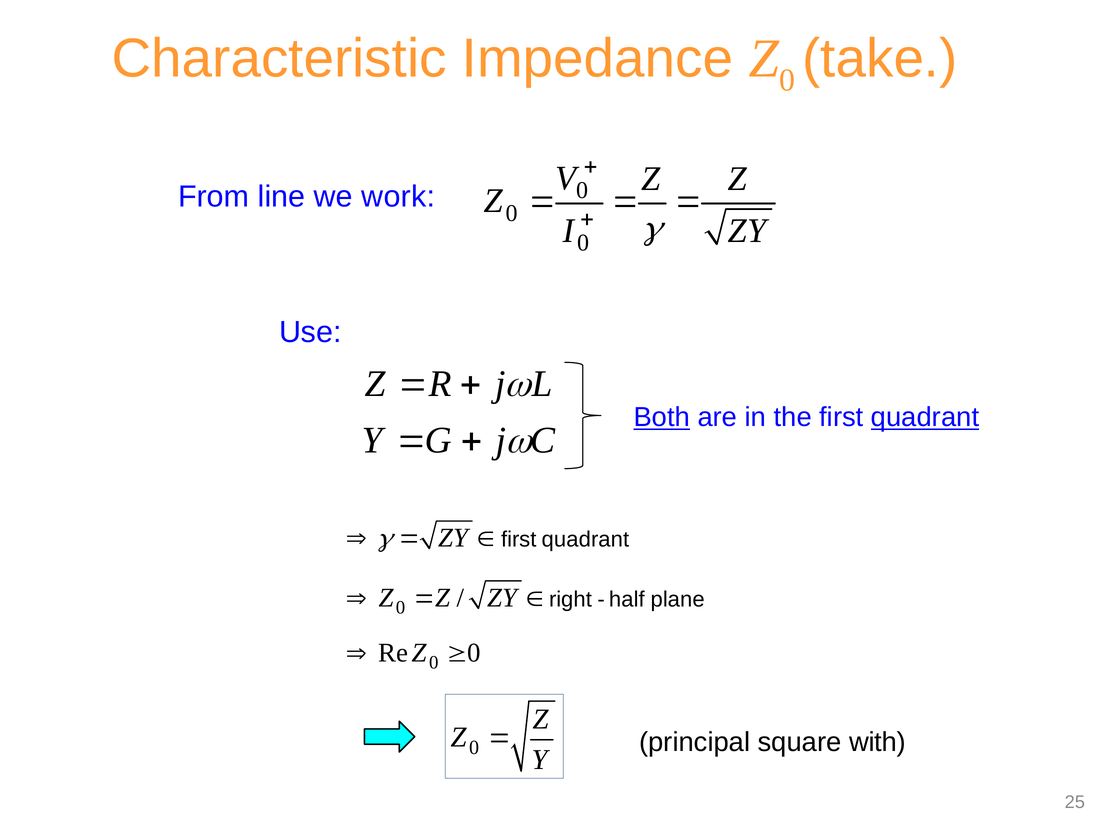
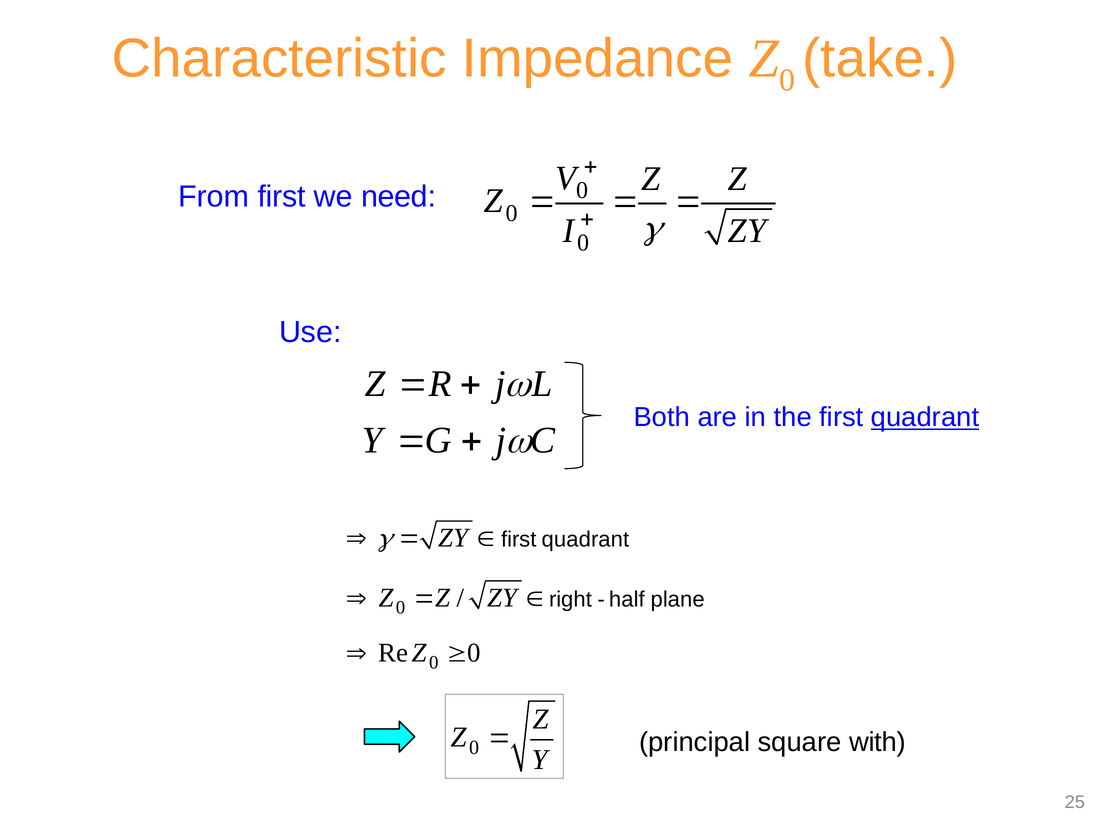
From line: line -> first
work: work -> need
Both underline: present -> none
